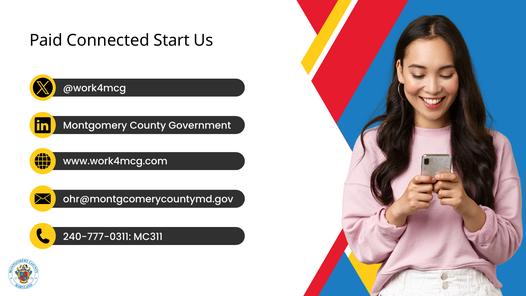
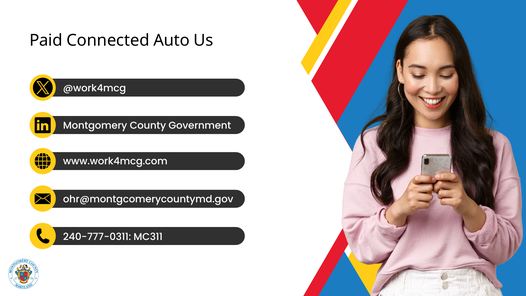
Start: Start -> Auto
